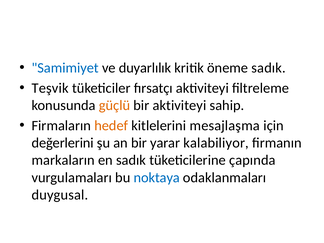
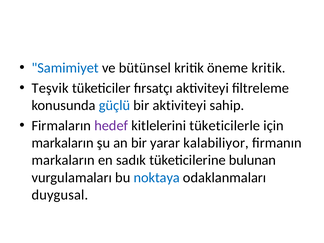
duyarlılık: duyarlılık -> bütünsel
öneme sadık: sadık -> kritik
güçlü colour: orange -> blue
hedef colour: orange -> purple
mesajlaşma: mesajlaşma -> tüketicilerle
değerlerini at (63, 143): değerlerini -> markaların
çapında: çapında -> bulunan
